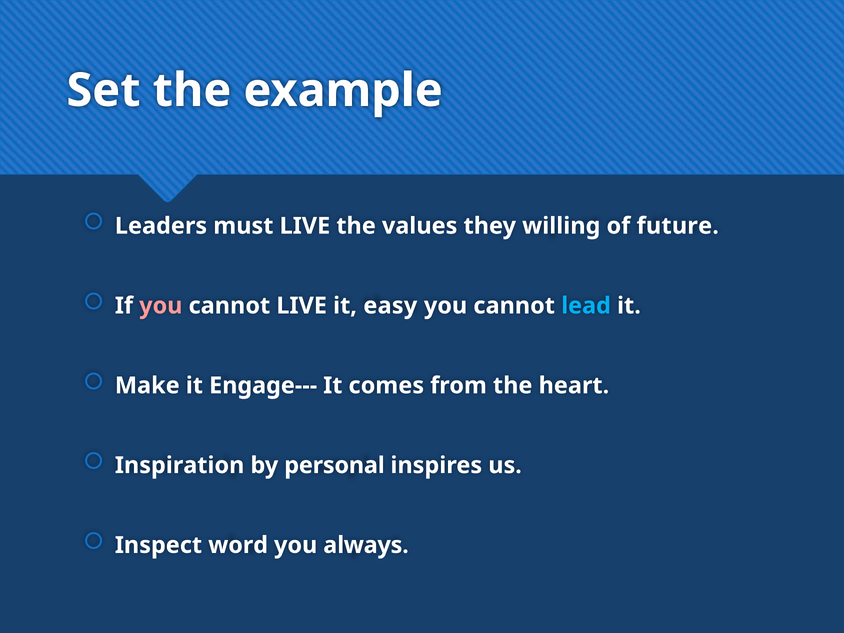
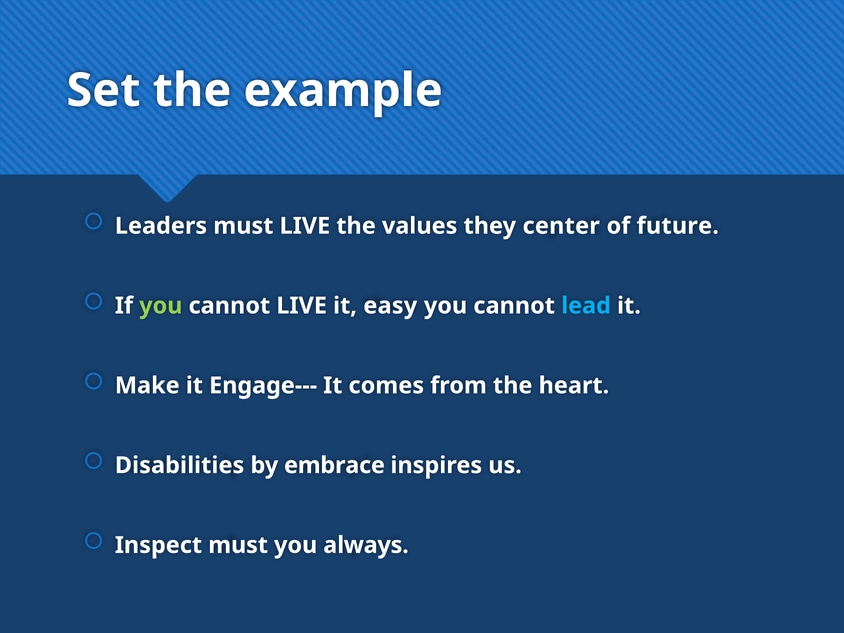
willing: willing -> center
you at (161, 306) colour: pink -> light green
Inspiration: Inspiration -> Disabilities
personal: personal -> embrace
Inspect word: word -> must
